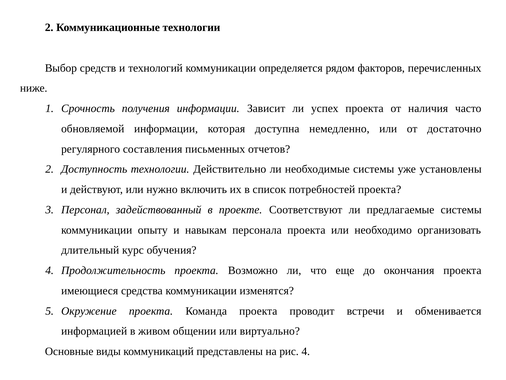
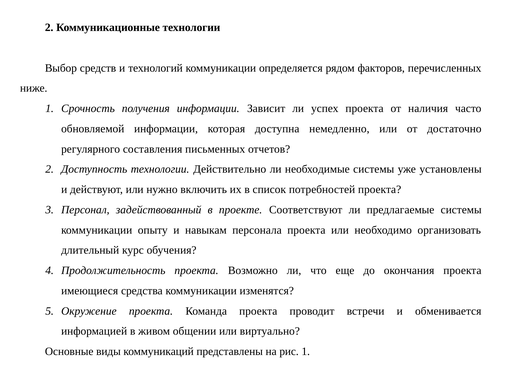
рис 4: 4 -> 1
